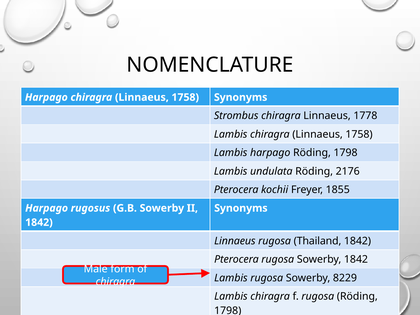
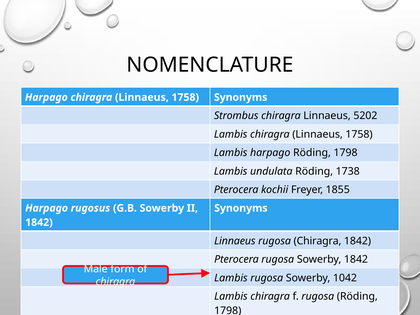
1778: 1778 -> 5202
2176: 2176 -> 1738
rugosa Thailand: Thailand -> Chiragra
8229: 8229 -> 1042
